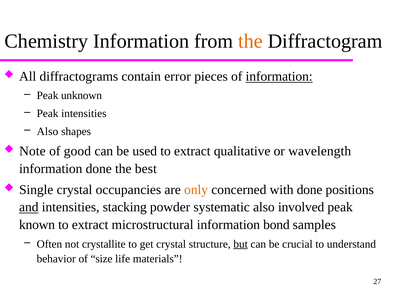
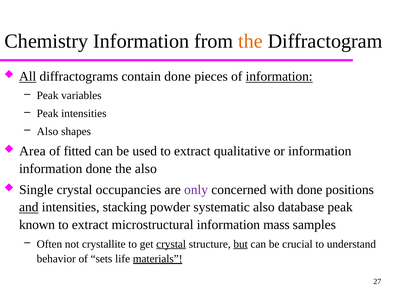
All underline: none -> present
contain error: error -> done
unknown: unknown -> variables
Note: Note -> Area
good: good -> fitted
or wavelength: wavelength -> information
the best: best -> also
only colour: orange -> purple
involved: involved -> database
bond: bond -> mass
crystal at (171, 244) underline: none -> present
size: size -> sets
materials underline: none -> present
